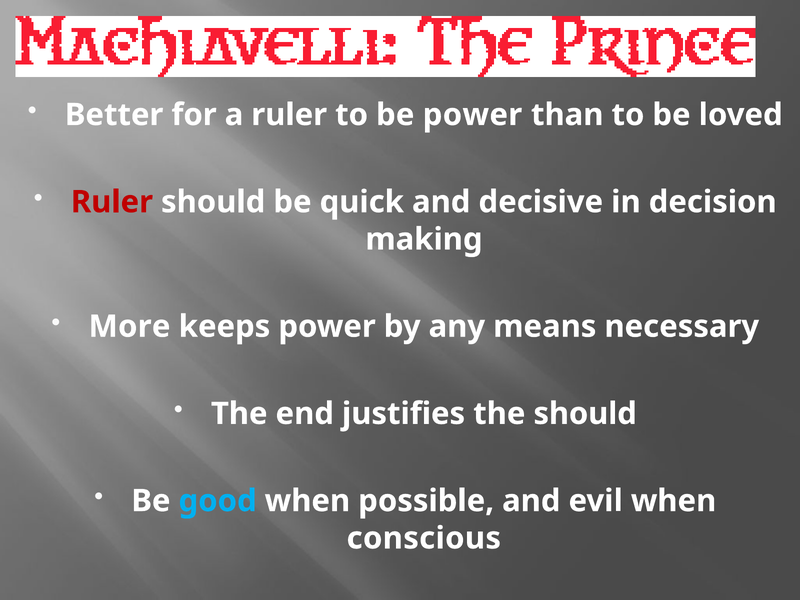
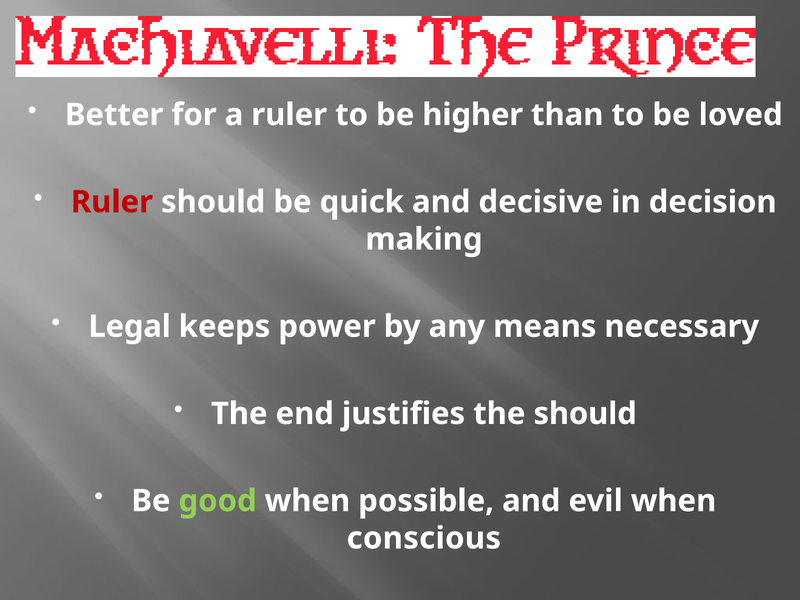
be power: power -> higher
More: More -> Legal
good colour: light blue -> light green
